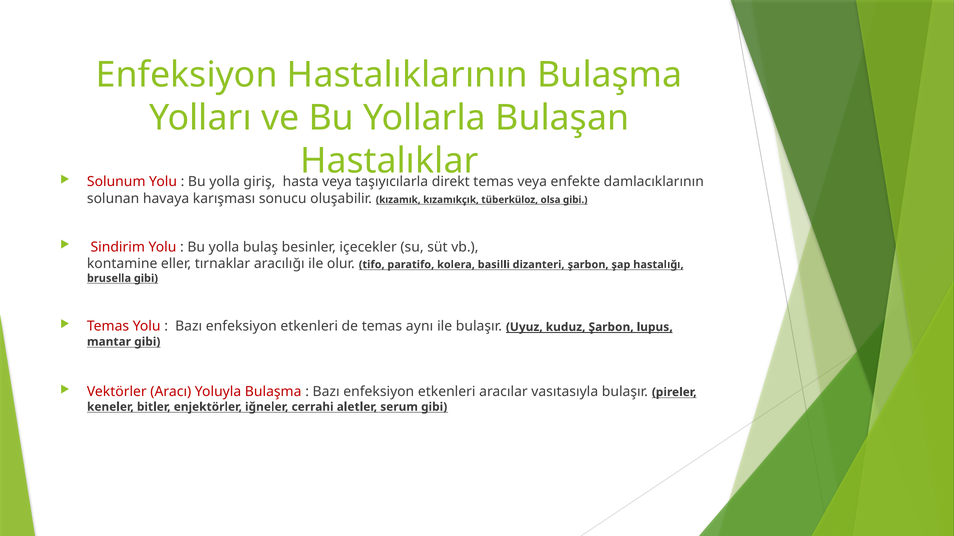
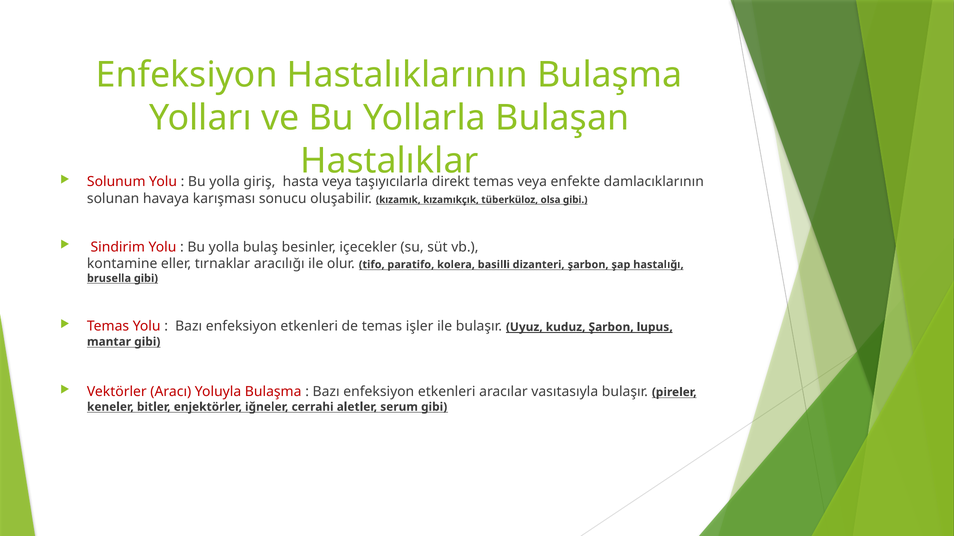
aynı: aynı -> işler
